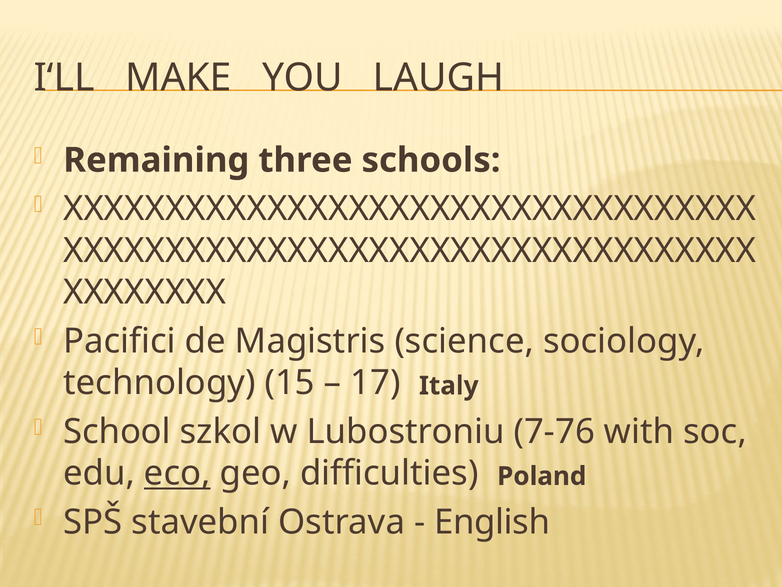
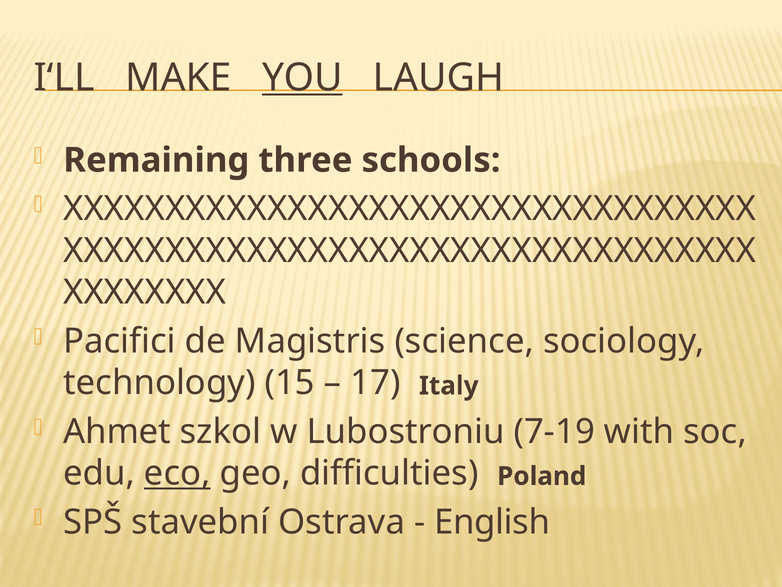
YOU underline: none -> present
School: School -> Ahmet
7-76: 7-76 -> 7-19
